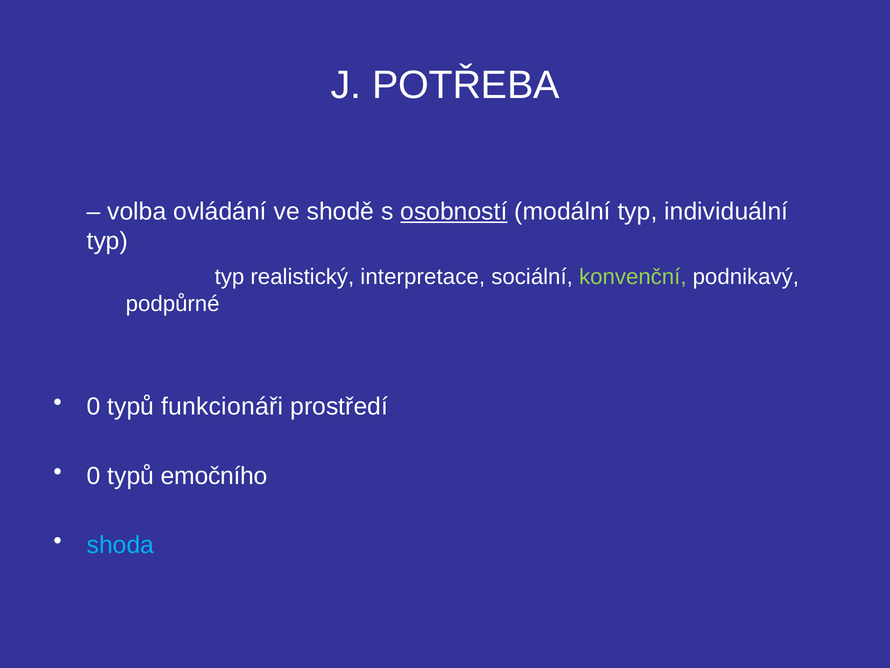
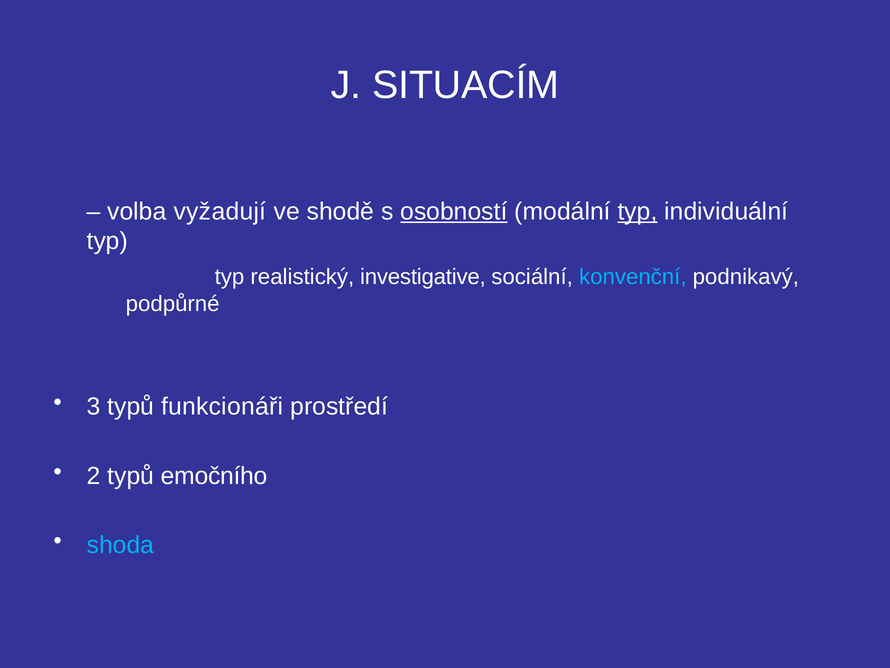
POTŘEBA: POTŘEBA -> SITUACÍM
ovládání: ovládání -> vyžadují
typ at (638, 211) underline: none -> present
interpretace: interpretace -> investigative
konvenční colour: light green -> light blue
0 at (94, 406): 0 -> 3
0 at (94, 475): 0 -> 2
